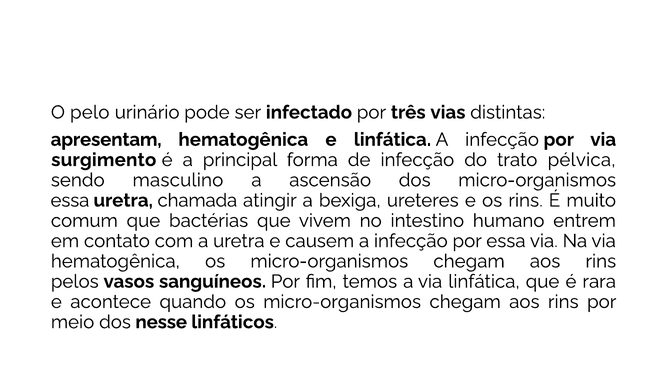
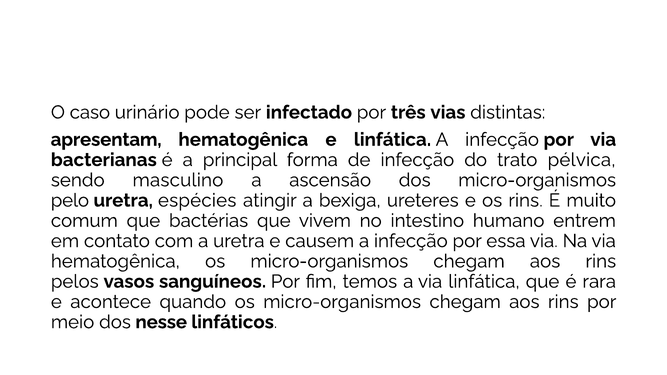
pelo: pelo -> caso
surgimento: surgimento -> bacterianas
essa at (70, 201): essa -> pelo
chamada: chamada -> espécies
